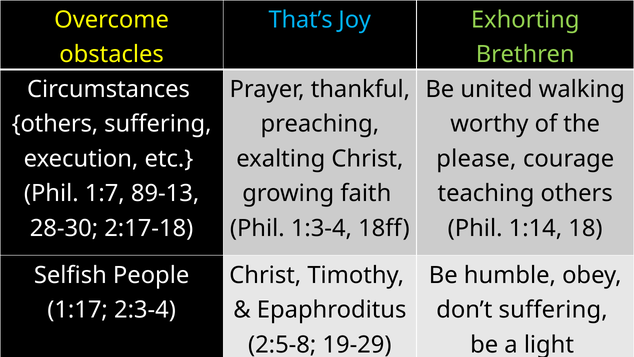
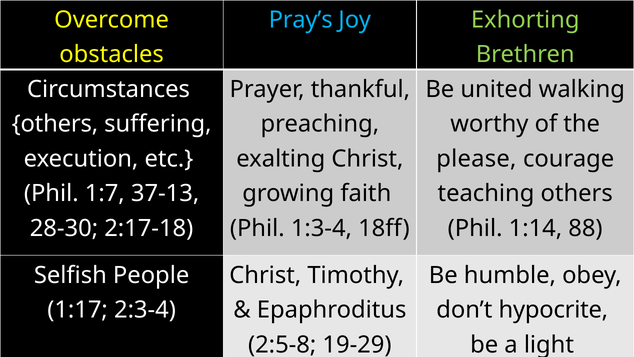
That’s: That’s -> Pray’s
89-13: 89-13 -> 37-13
18: 18 -> 88
don’t suffering: suffering -> hypocrite
